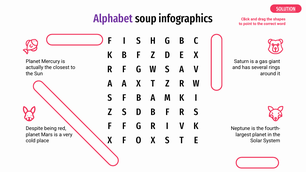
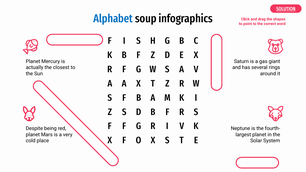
Alphabet colour: purple -> blue
